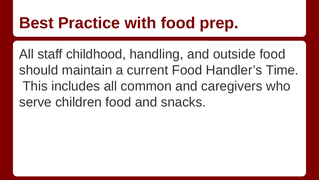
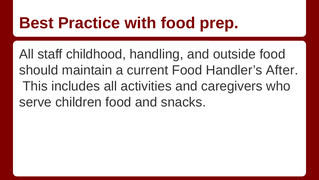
Time: Time -> After
common: common -> activities
